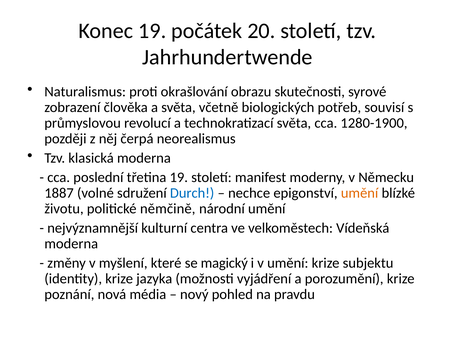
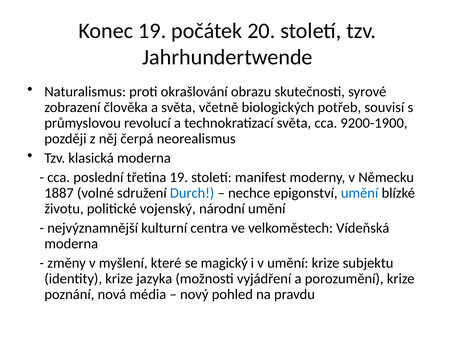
1280-1900: 1280-1900 -> 9200-1900
umění at (360, 193) colour: orange -> blue
němčině: němčině -> vojenský
